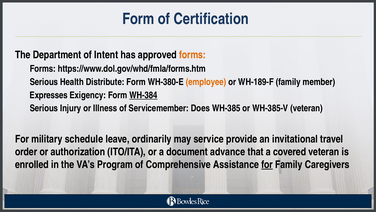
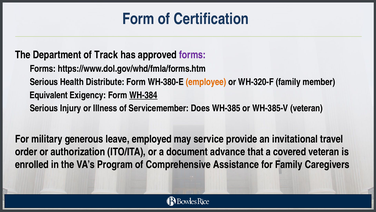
Intent: Intent -> Track
forms at (192, 55) colour: orange -> purple
WH-189-F: WH-189-F -> WH-320-F
Expresses: Expresses -> Equivalent
schedule: schedule -> generous
ordinarily: ordinarily -> employed
for at (267, 164) underline: present -> none
